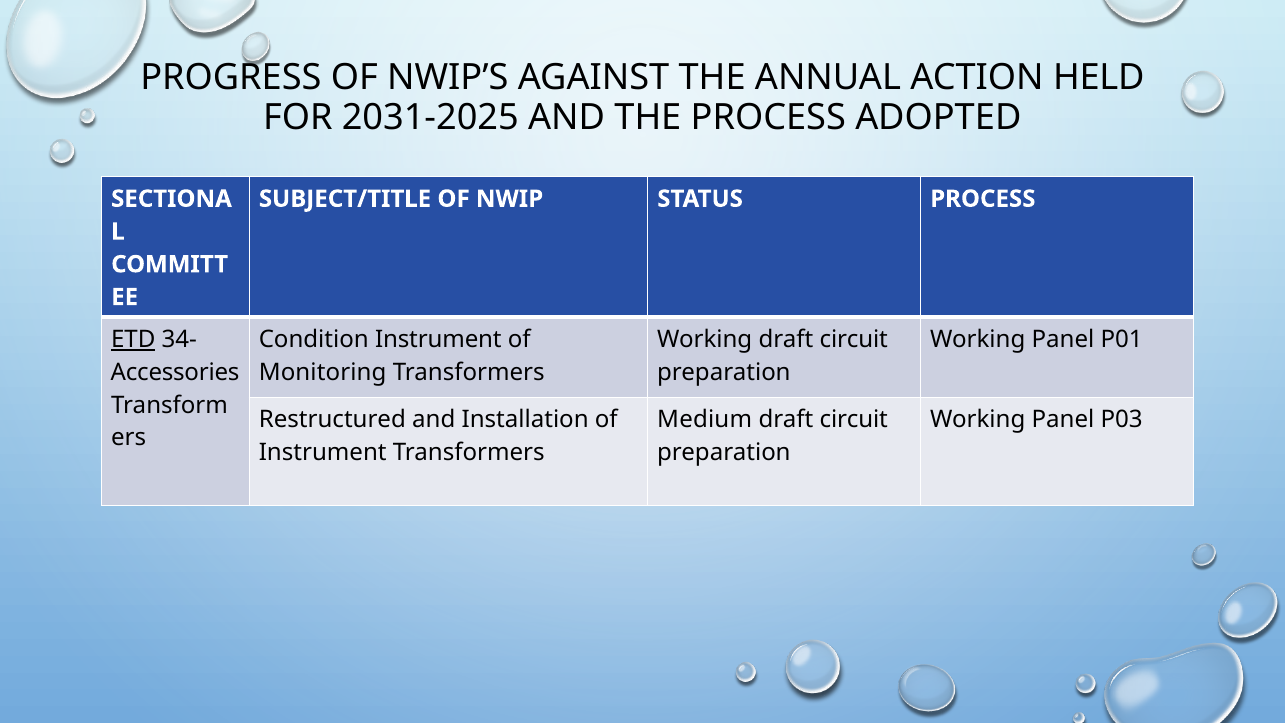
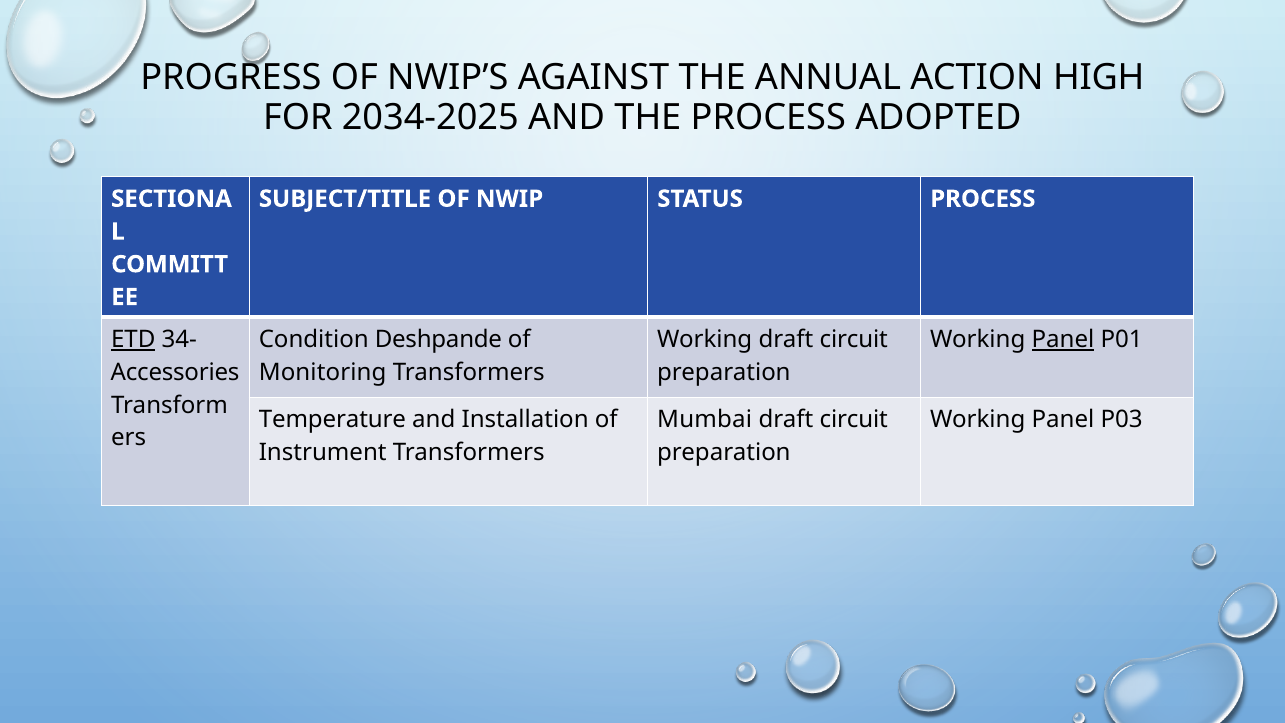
HELD: HELD -> HIGH
2031-2025: 2031-2025 -> 2034-2025
Condition Instrument: Instrument -> Deshpande
Panel at (1063, 340) underline: none -> present
Restructured: Restructured -> Temperature
Medium: Medium -> Mumbai
